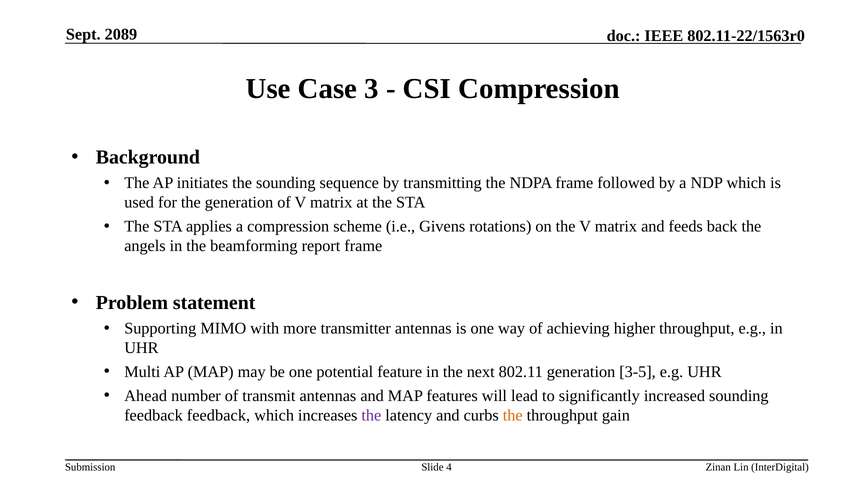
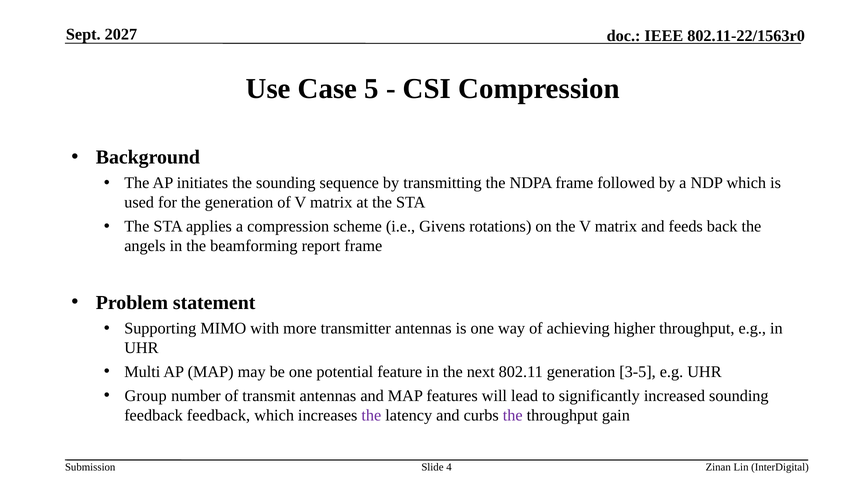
2089: 2089 -> 2027
3: 3 -> 5
Ahead: Ahead -> Group
the at (513, 416) colour: orange -> purple
